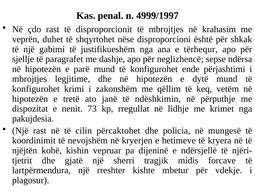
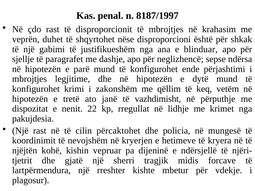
4999/1997: 4999/1997 -> 8187/1997
tërhequr: tërhequr -> blinduar
ndëshkimin: ndëshkimin -> vazhdimisht
73: 73 -> 22
